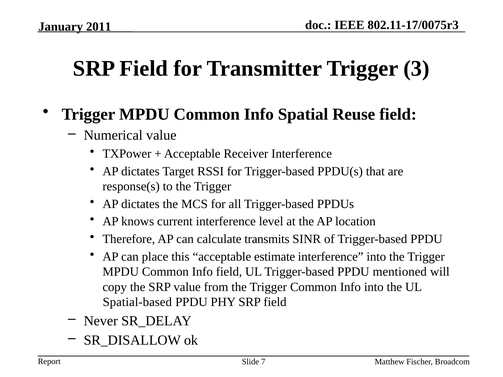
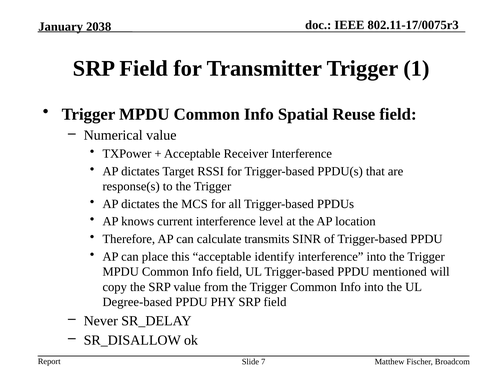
2011: 2011 -> 2038
3: 3 -> 1
estimate: estimate -> identify
Spatial-based: Spatial-based -> Degree-based
